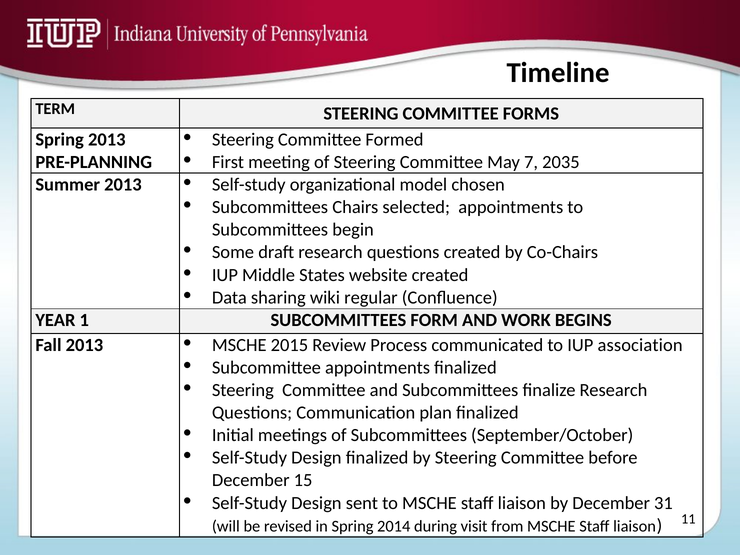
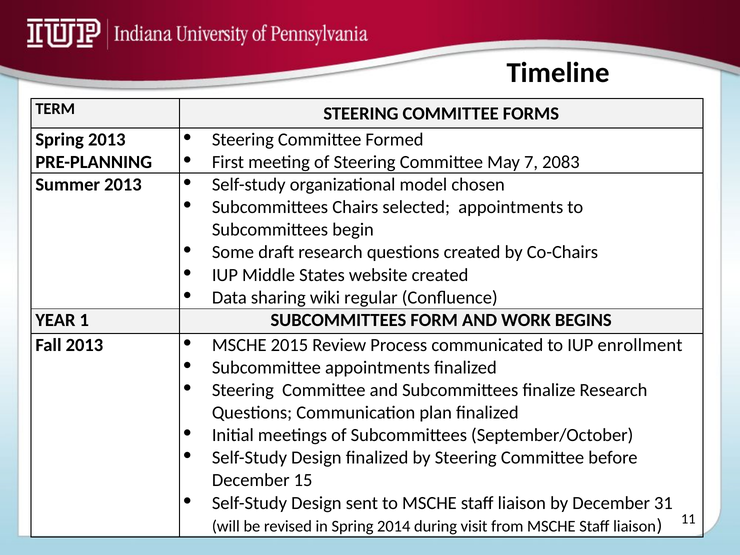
2035: 2035 -> 2083
association: association -> enrollment
